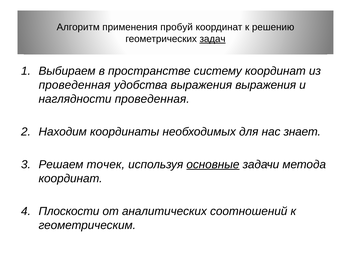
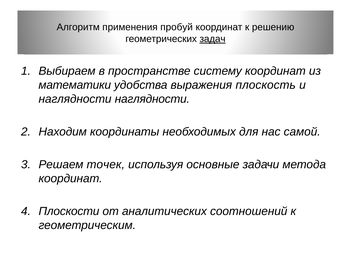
проведенная at (75, 85): проведенная -> математики
выражения выражения: выражения -> плоскость
наглядности проведенная: проведенная -> наглядности
знает: знает -> самой
основные underline: present -> none
